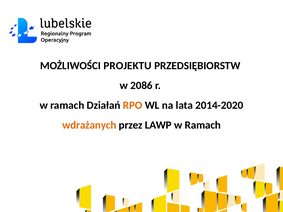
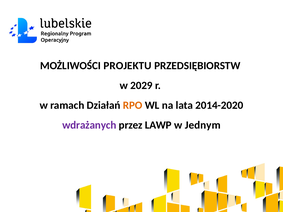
2086: 2086 -> 2029
wdrażanych colour: orange -> purple
LAWP w Ramach: Ramach -> Jednym
